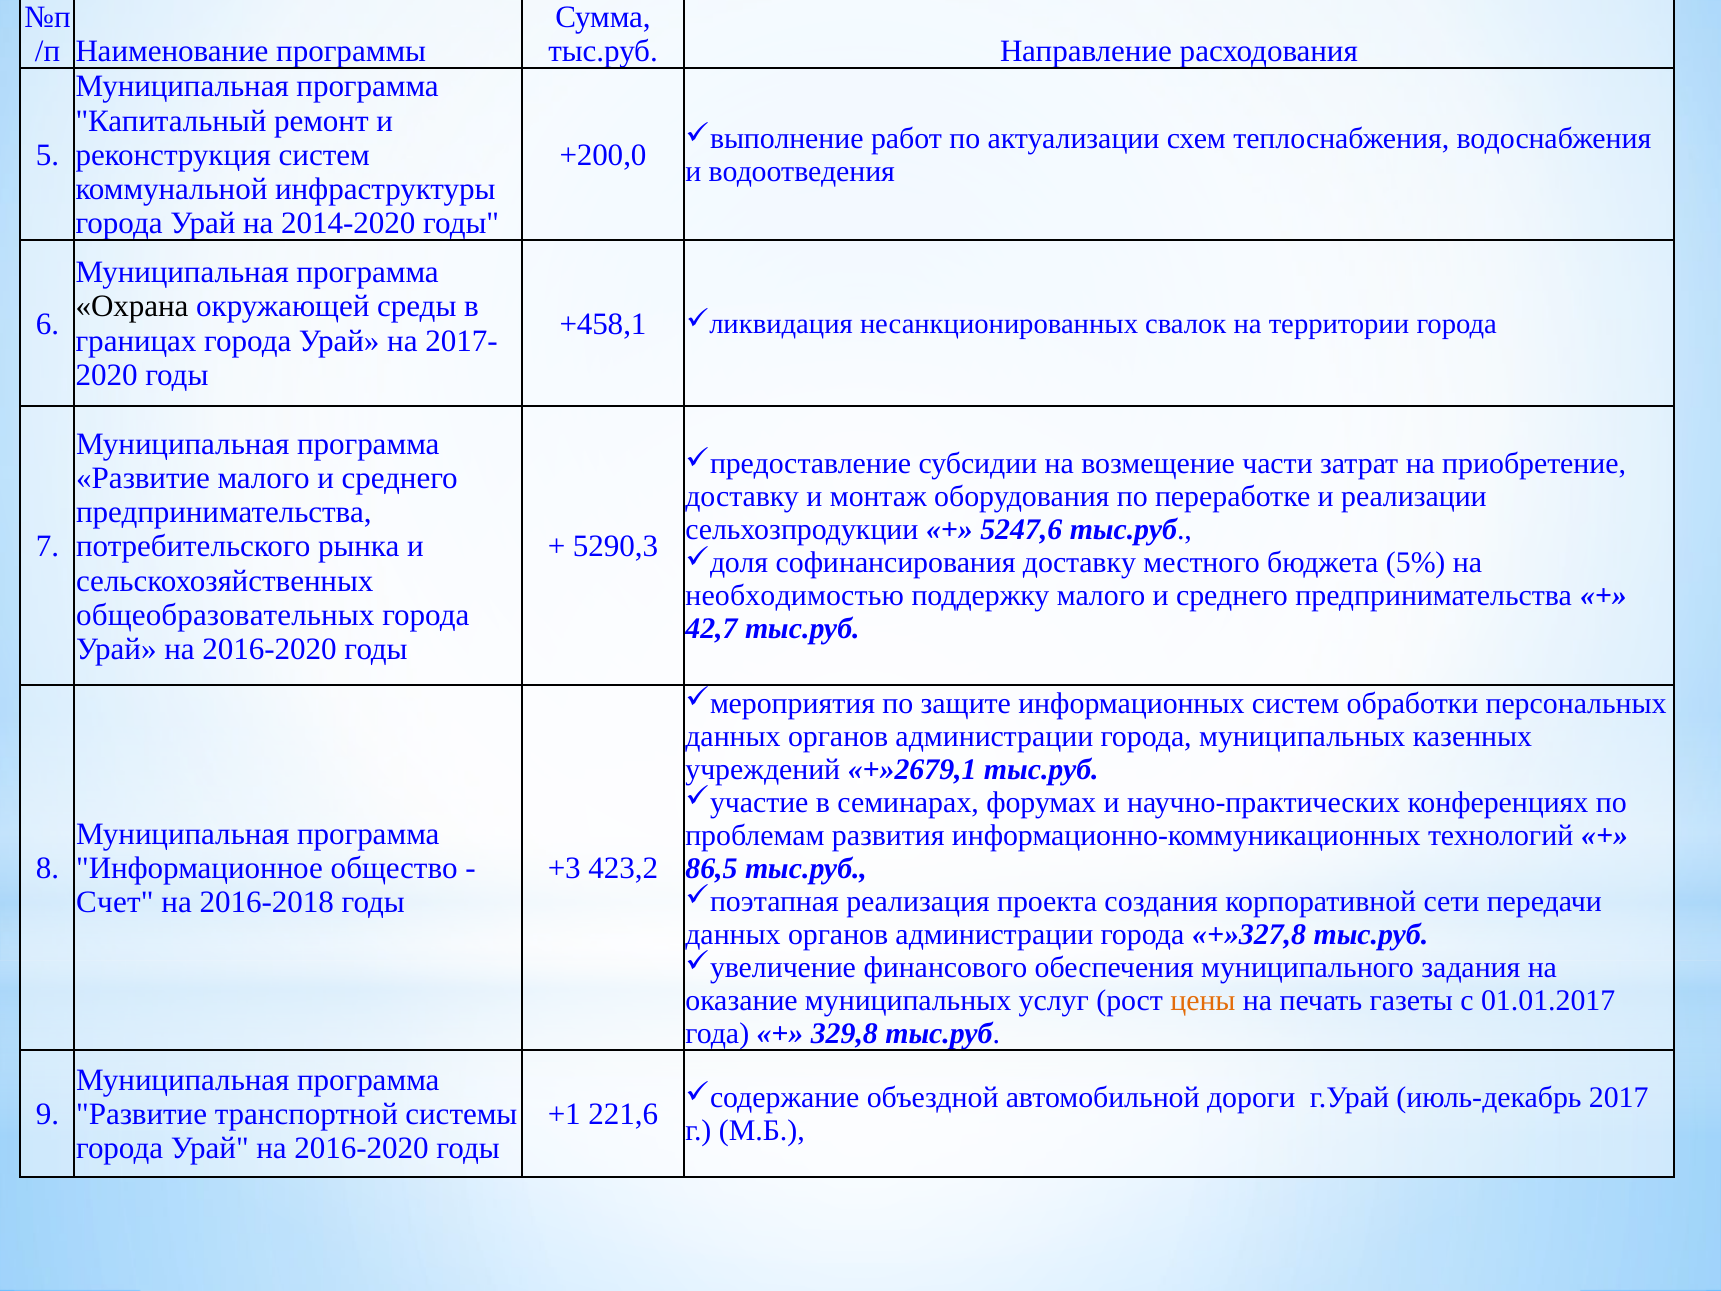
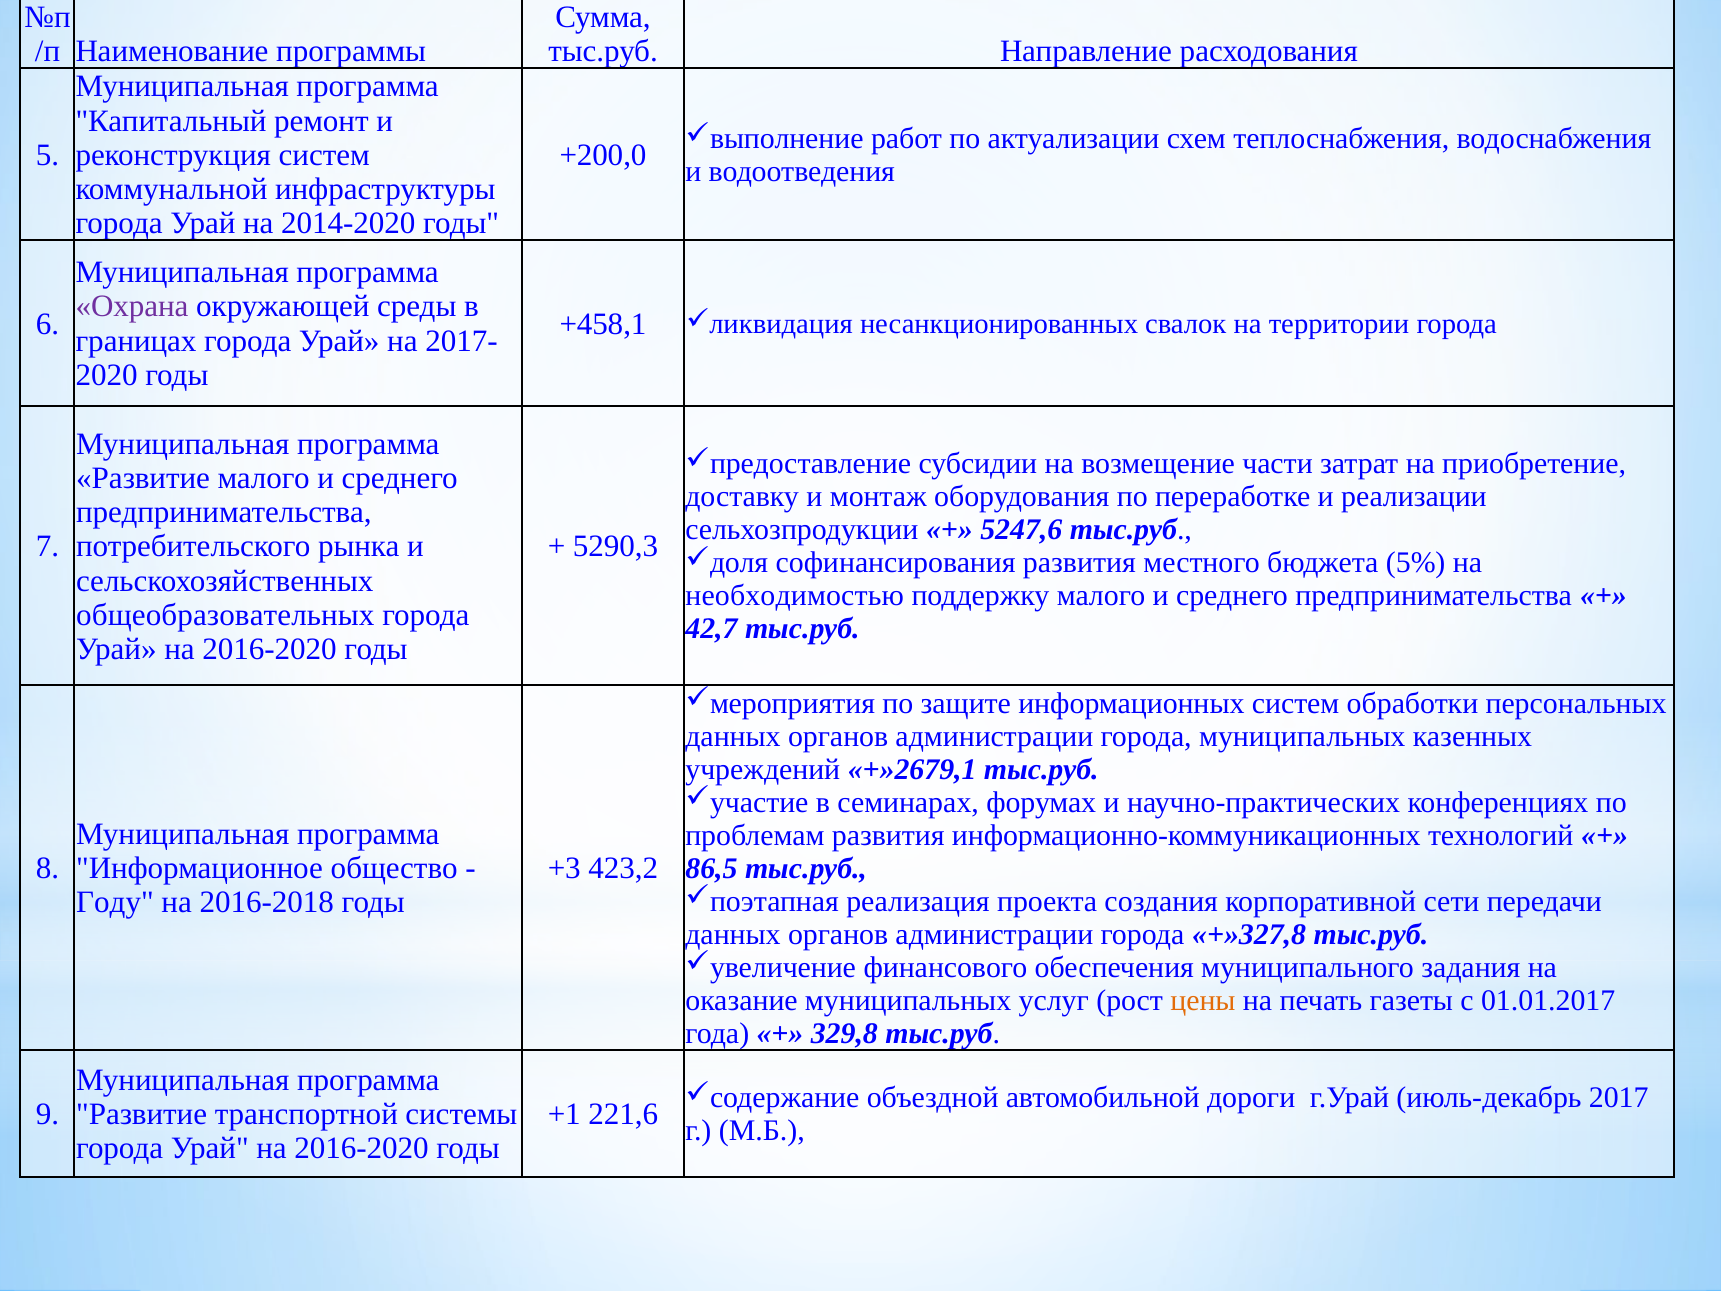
Охрана colour: black -> purple
софинансирования доставку: доставку -> развития
Счет: Счет -> Году
